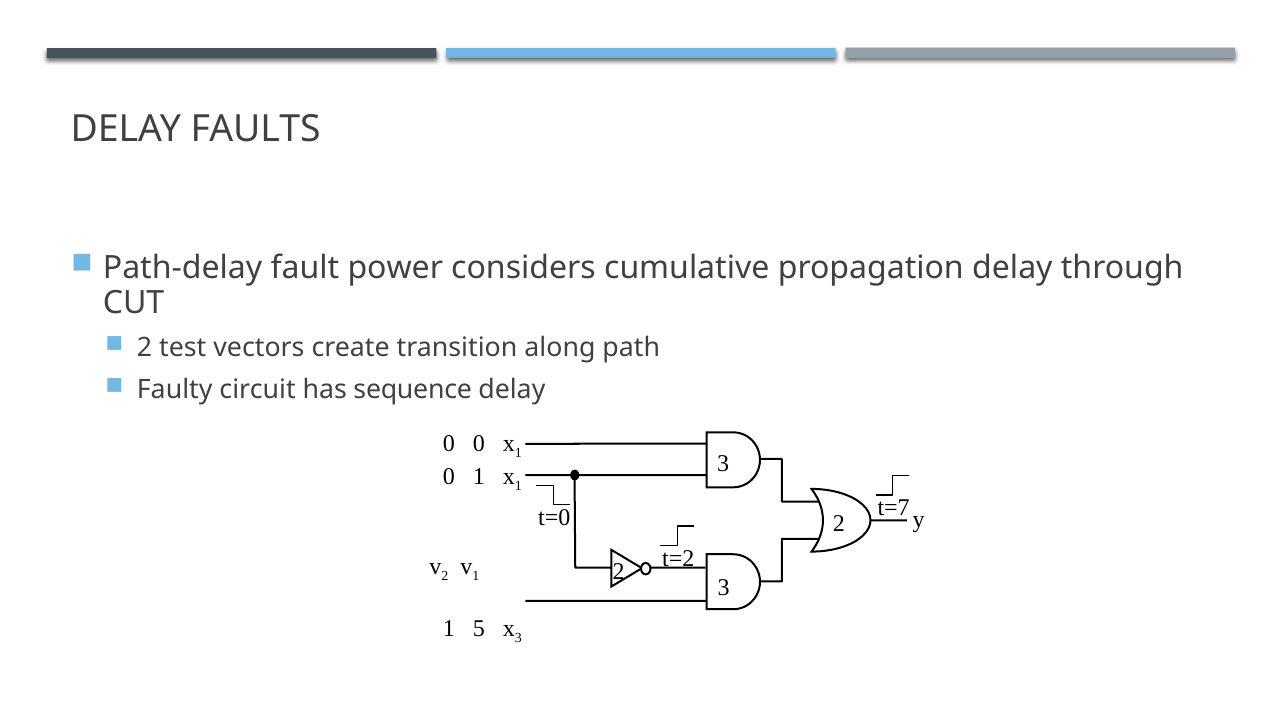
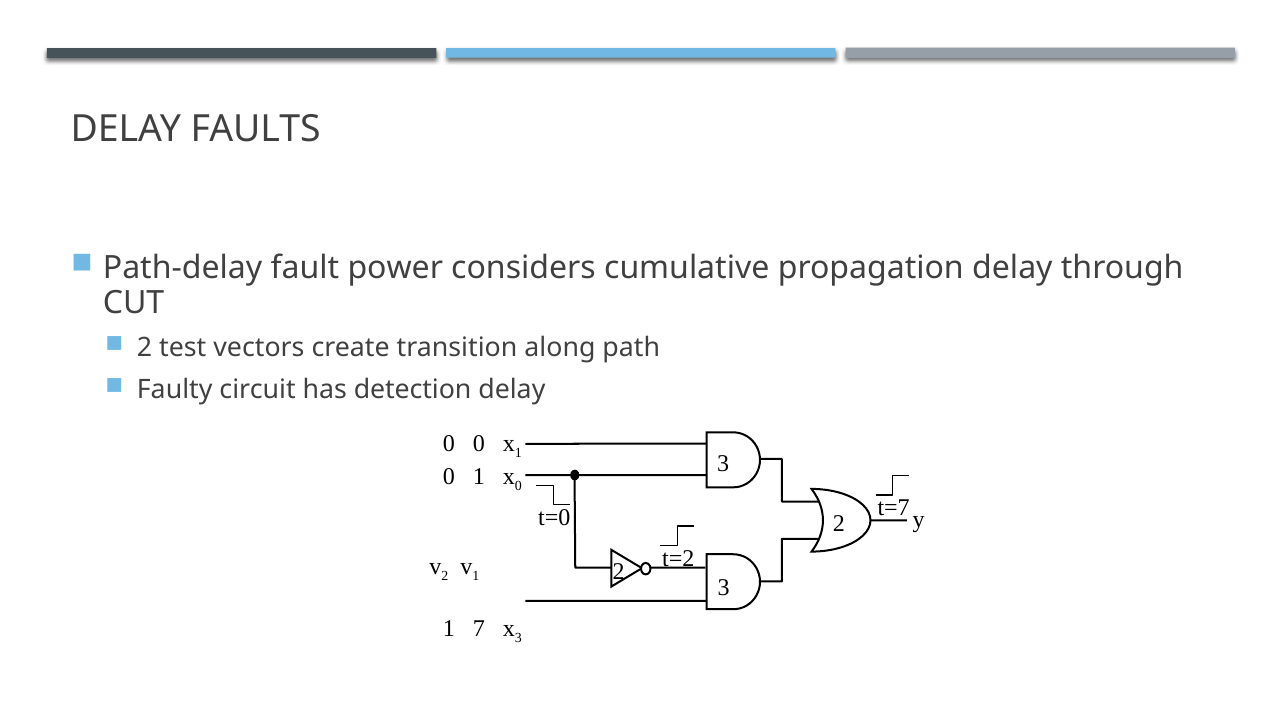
sequence: sequence -> detection
1 at (518, 486): 1 -> 0
5: 5 -> 7
